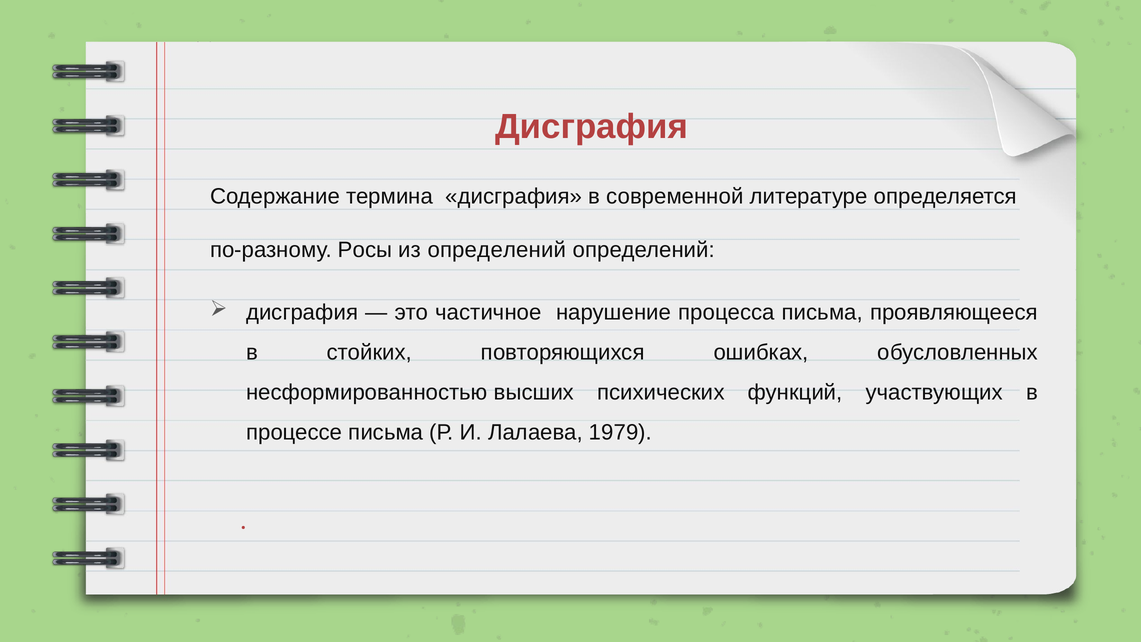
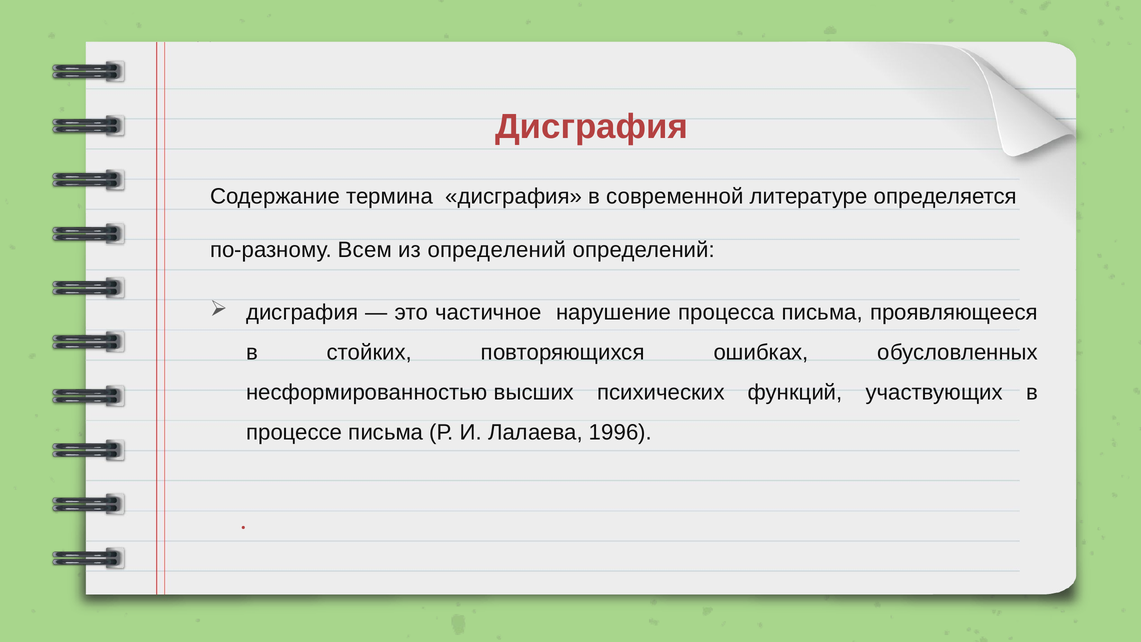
Росы: Росы -> Всем
1979: 1979 -> 1996
